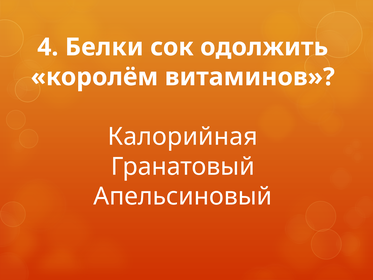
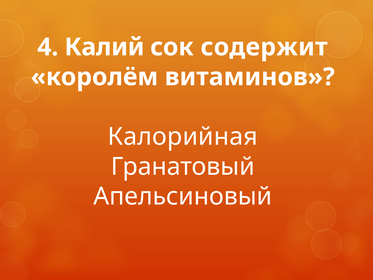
Белки: Белки -> Калий
одолжить: одолжить -> содержит
